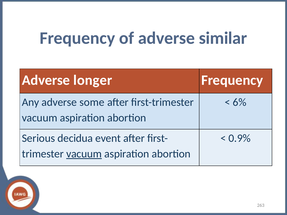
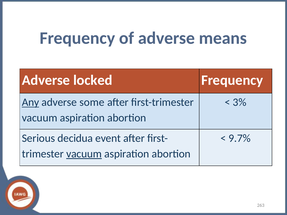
similar: similar -> means
longer: longer -> locked
Any underline: none -> present
6%: 6% -> 3%
0.9%: 0.9% -> 9.7%
